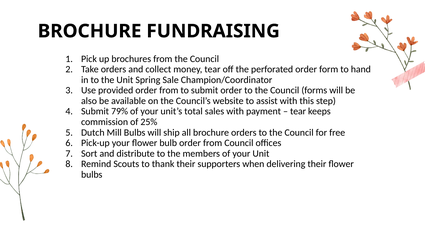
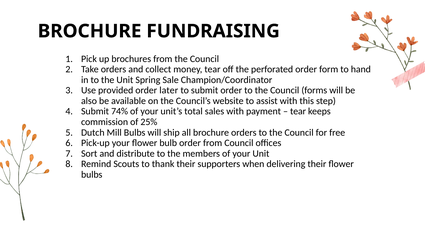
provided order from: from -> later
79%: 79% -> 74%
